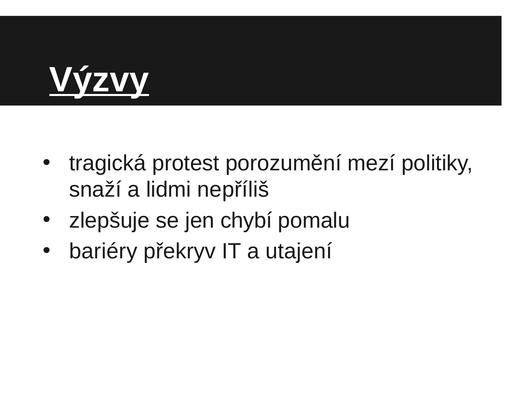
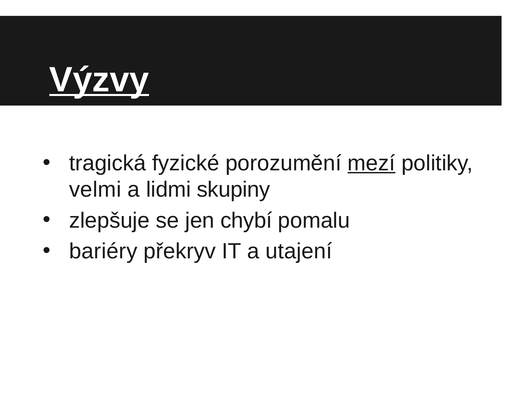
protest: protest -> fyzické
mezí underline: none -> present
snaží: snaží -> velmi
nepříliš: nepříliš -> skupiny
